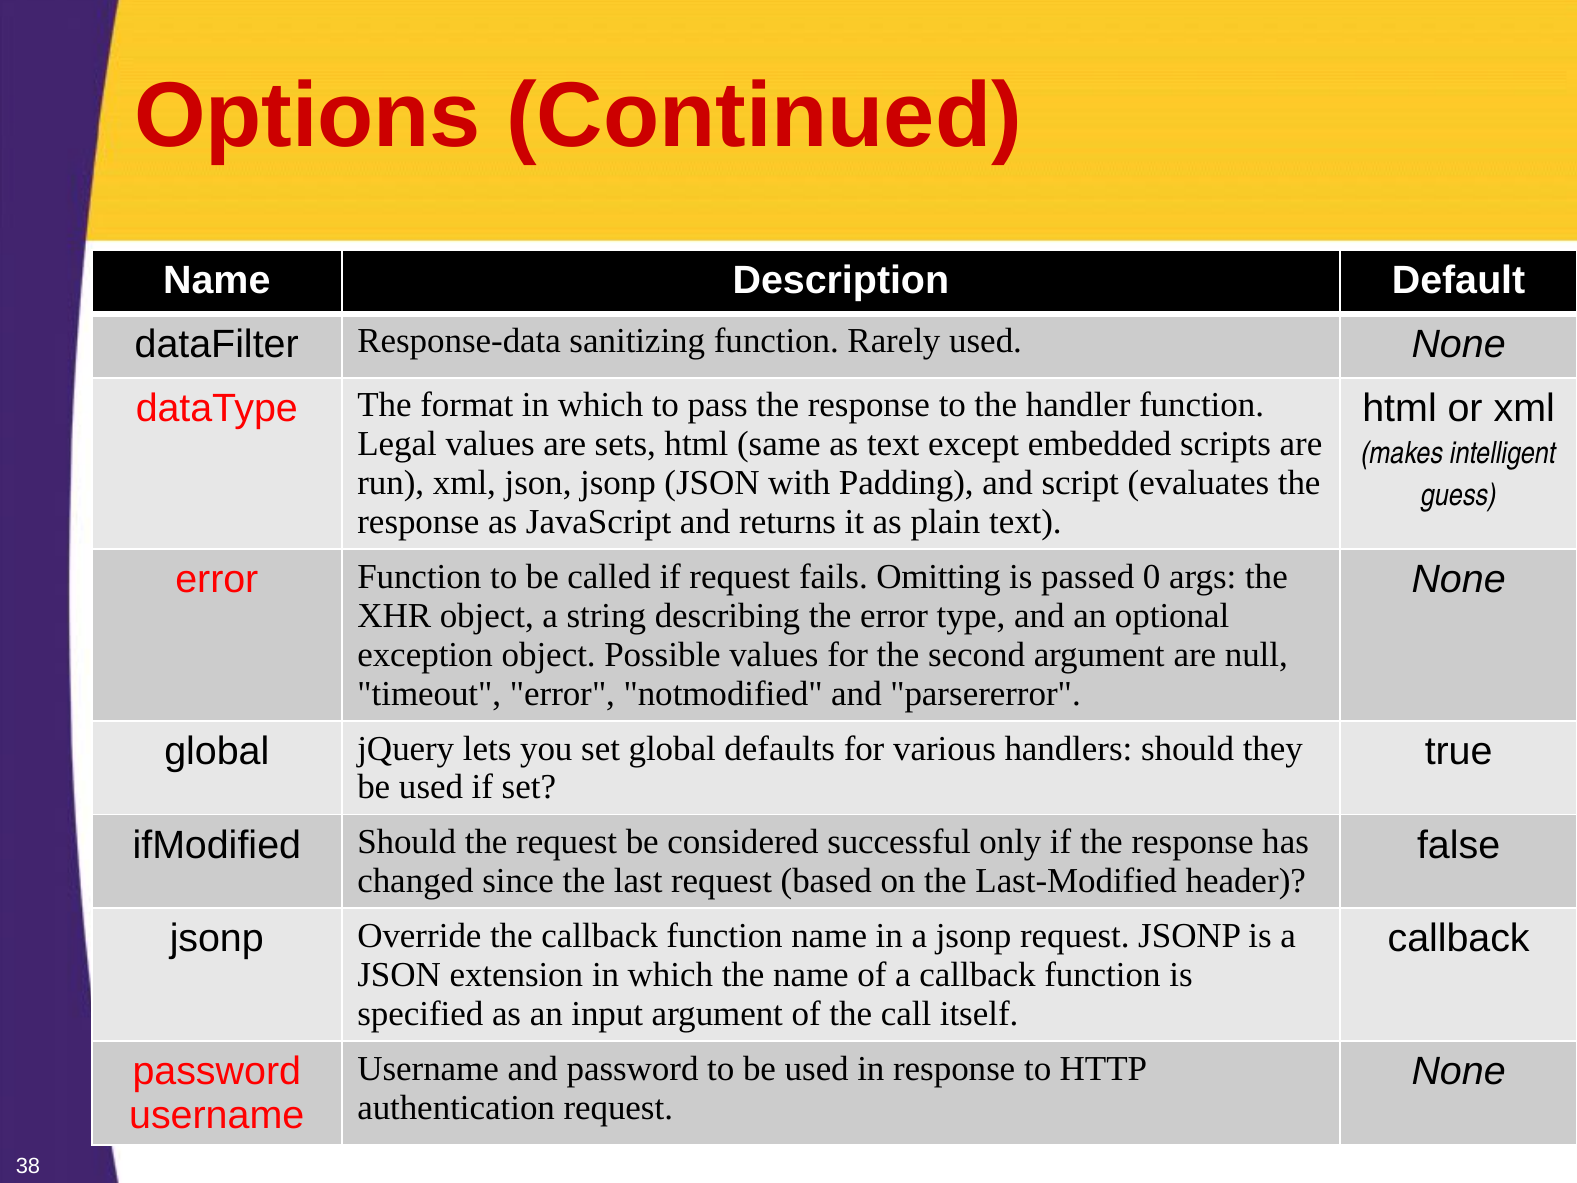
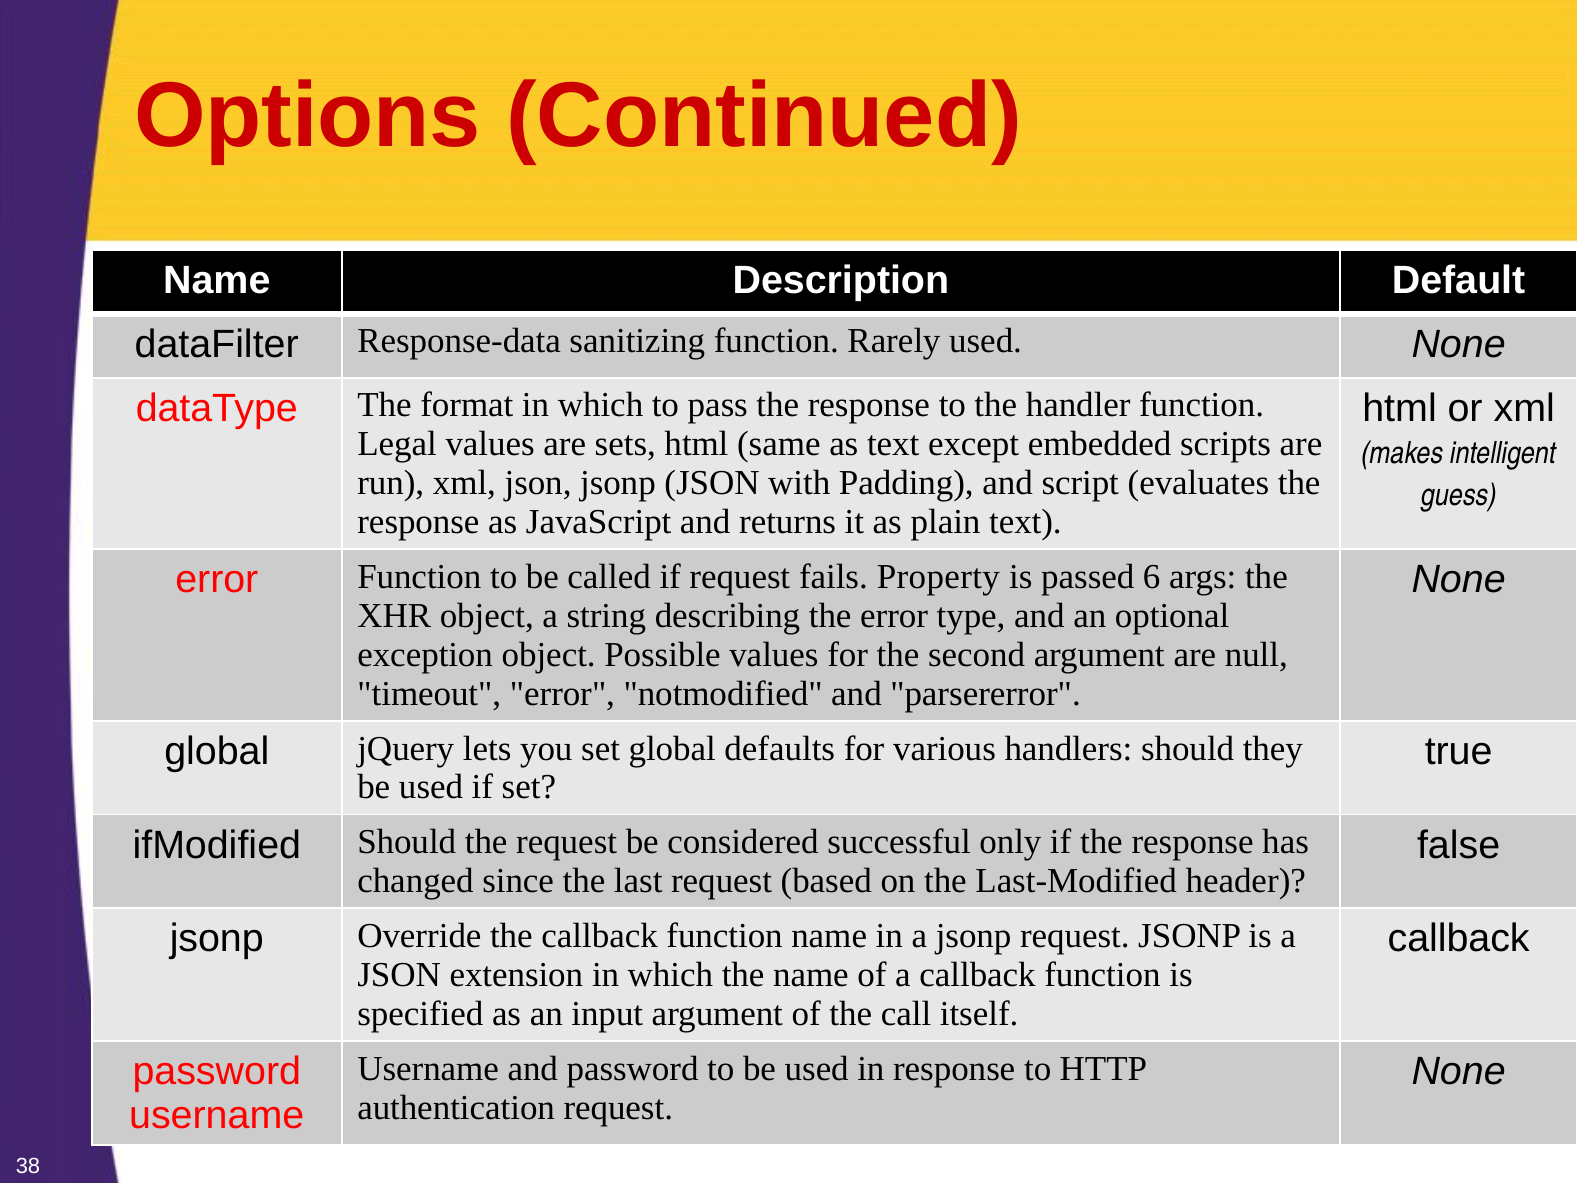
Omitting: Omitting -> Property
0: 0 -> 6
